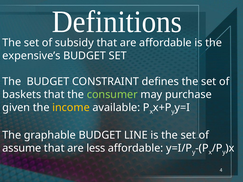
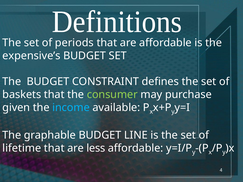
subsidy: subsidy -> periods
income colour: yellow -> light blue
assume: assume -> lifetime
